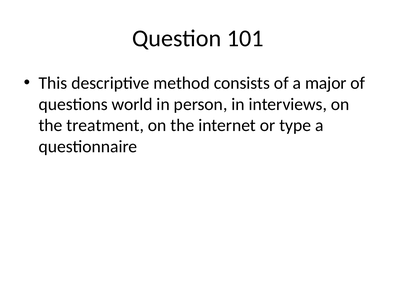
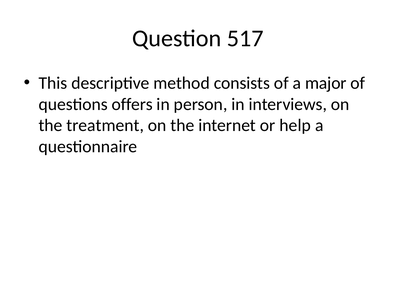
101: 101 -> 517
world: world -> offers
type: type -> help
